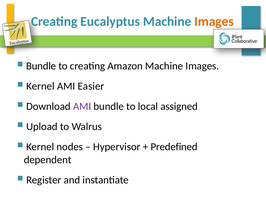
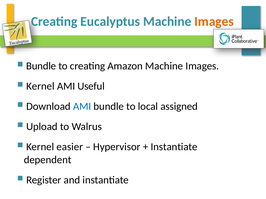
Easier: Easier -> Useful
AMI at (82, 107) colour: purple -> blue
nodes: nodes -> easier
Predefined at (174, 147): Predefined -> Instantiate
